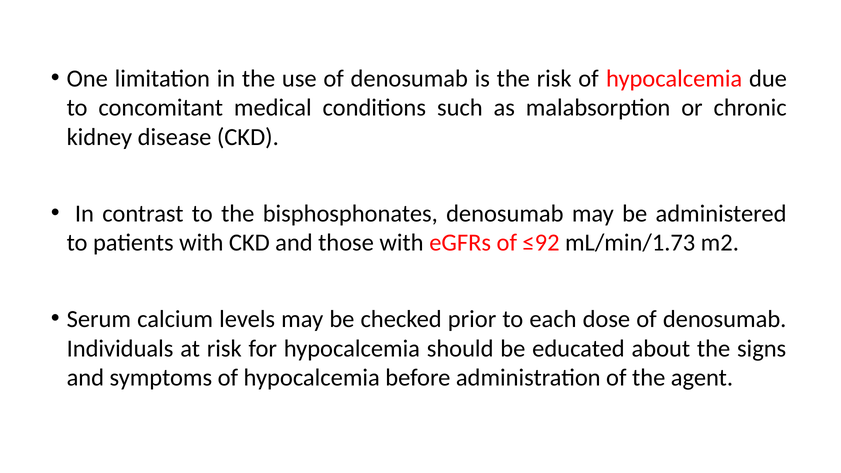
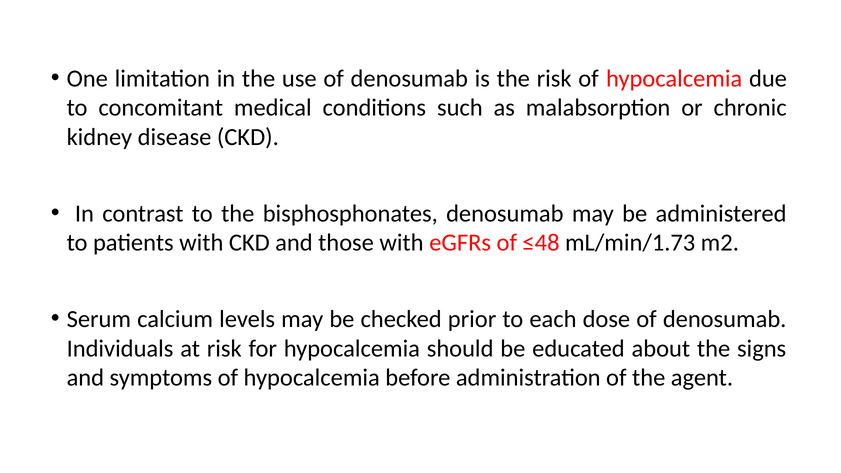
≤92: ≤92 -> ≤48
